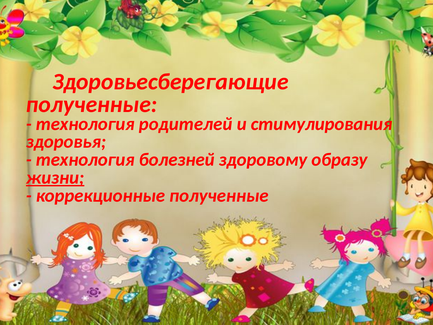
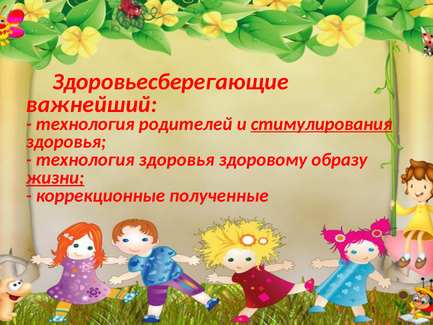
полученные at (92, 104): полученные -> важнейший
стимулирования underline: none -> present
технология болезней: болезней -> здоровья
